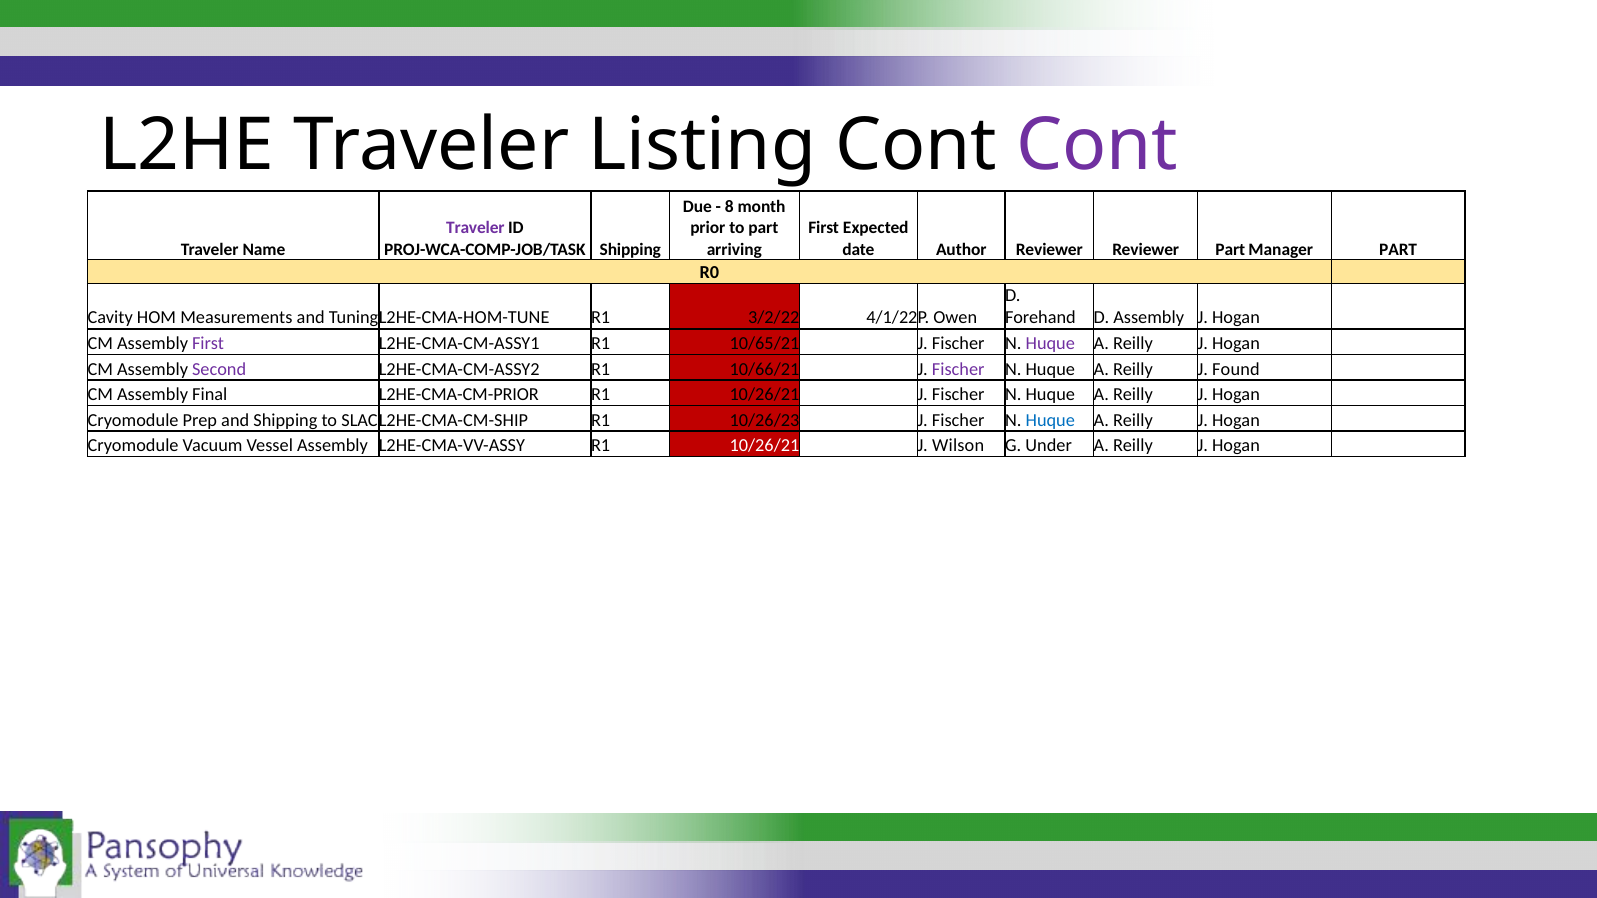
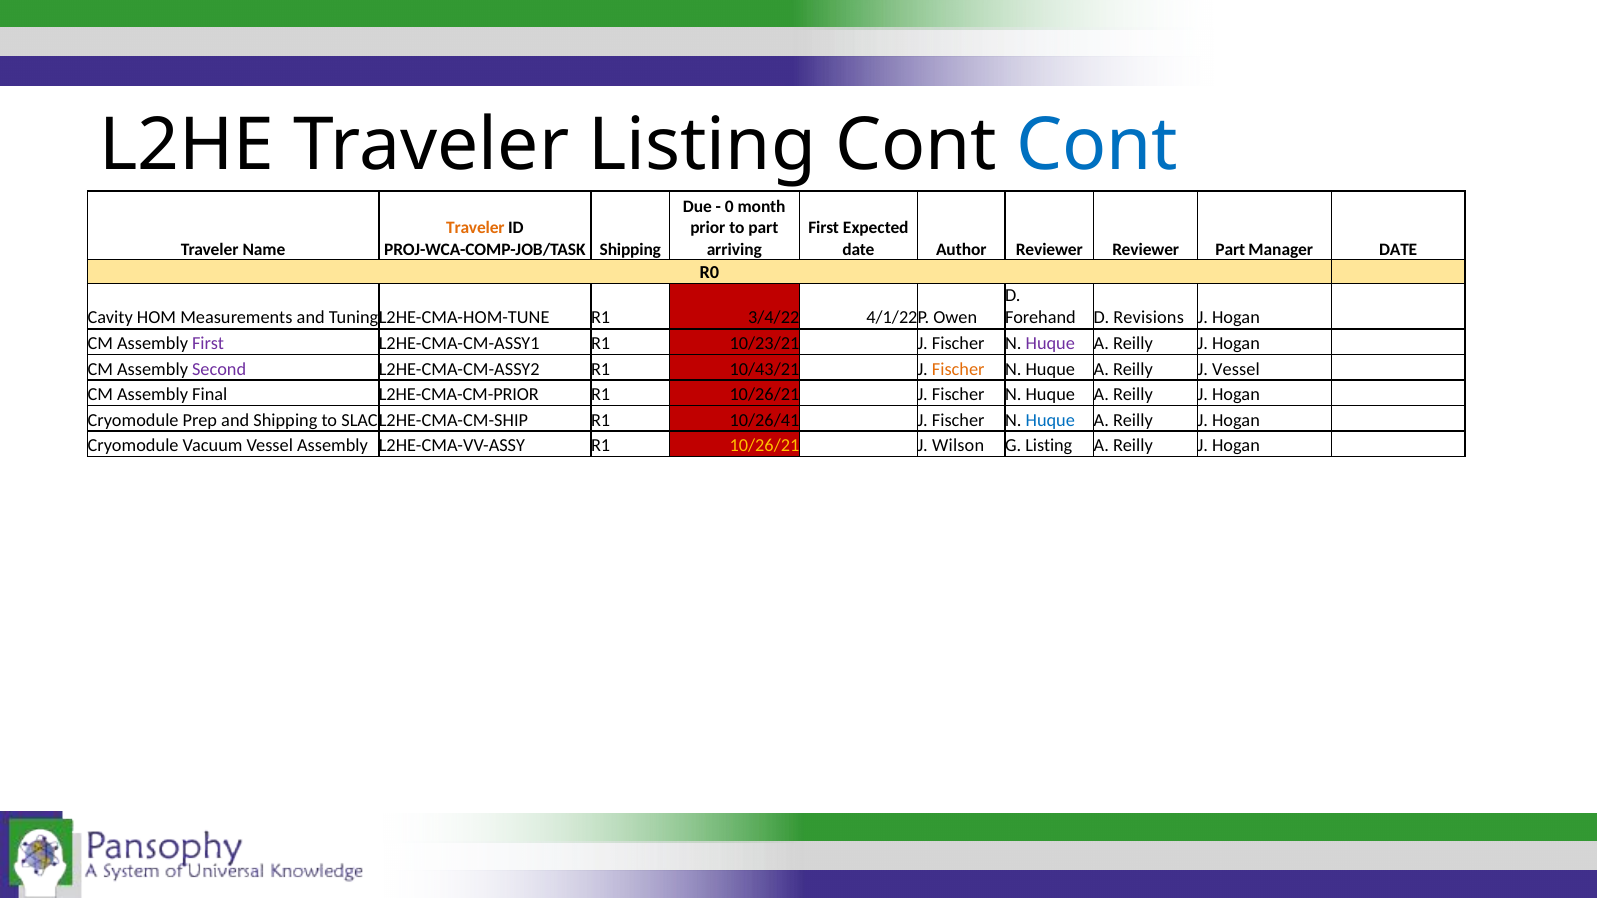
Cont at (1097, 145) colour: purple -> blue
8: 8 -> 0
Traveler at (475, 228) colour: purple -> orange
Manager PART: PART -> DATE
3/2/22: 3/2/22 -> 3/4/22
D Assembly: Assembly -> Revisions
10/65/21: 10/65/21 -> 10/23/21
10/66/21: 10/66/21 -> 10/43/21
Fischer at (958, 369) colour: purple -> orange
J Found: Found -> Vessel
10/26/23: 10/26/23 -> 10/26/41
10/26/21 at (764, 446) colour: white -> yellow
G Under: Under -> Listing
